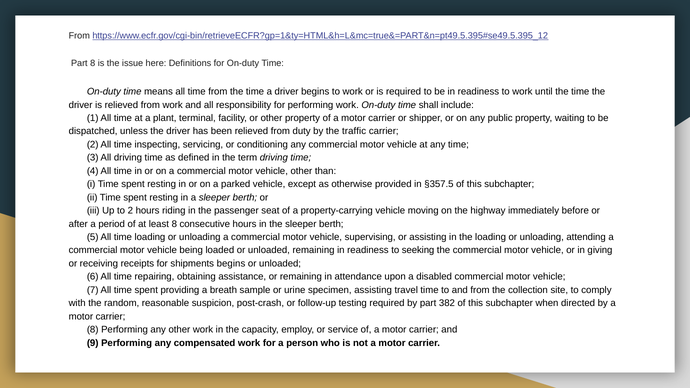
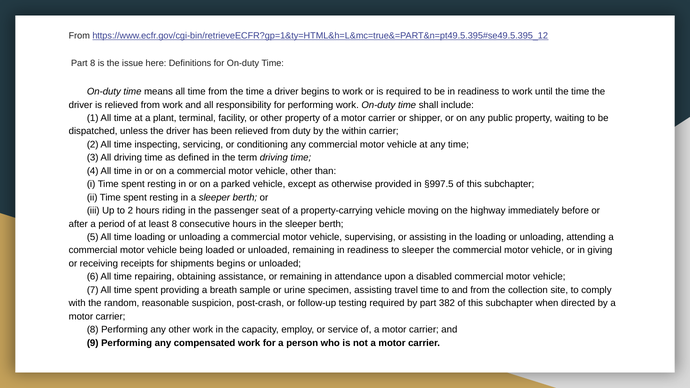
traffic: traffic -> within
§357.5: §357.5 -> §997.5
to seeking: seeking -> sleeper
